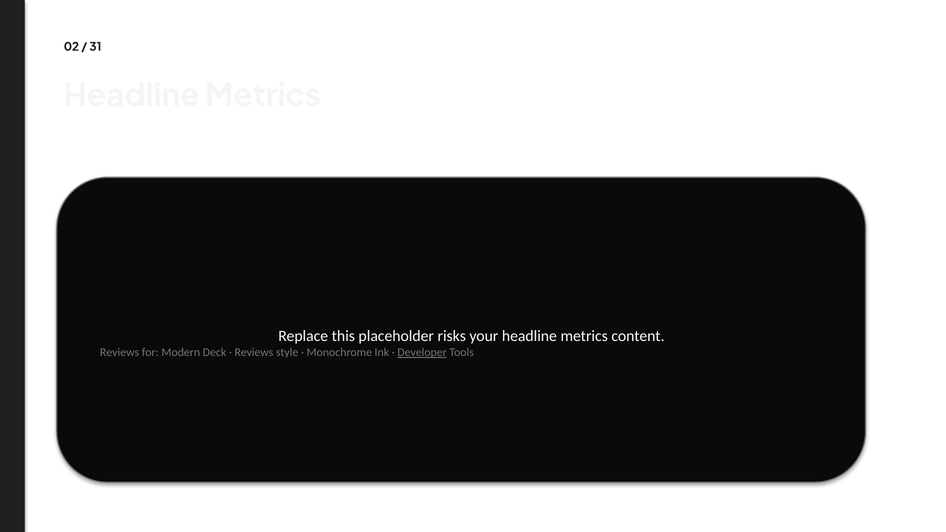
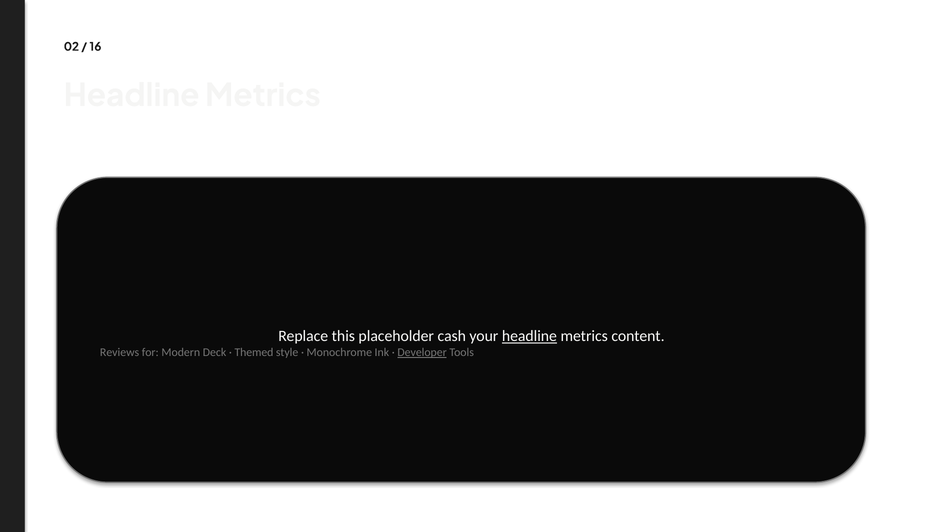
31: 31 -> 16
risks: risks -> cash
headline at (529, 336) underline: none -> present
Reviews at (254, 353): Reviews -> Themed
